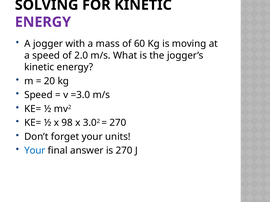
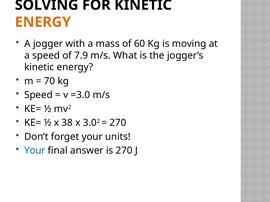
ENERGY at (43, 22) colour: purple -> orange
2.0: 2.0 -> 7.9
20: 20 -> 70
98: 98 -> 38
